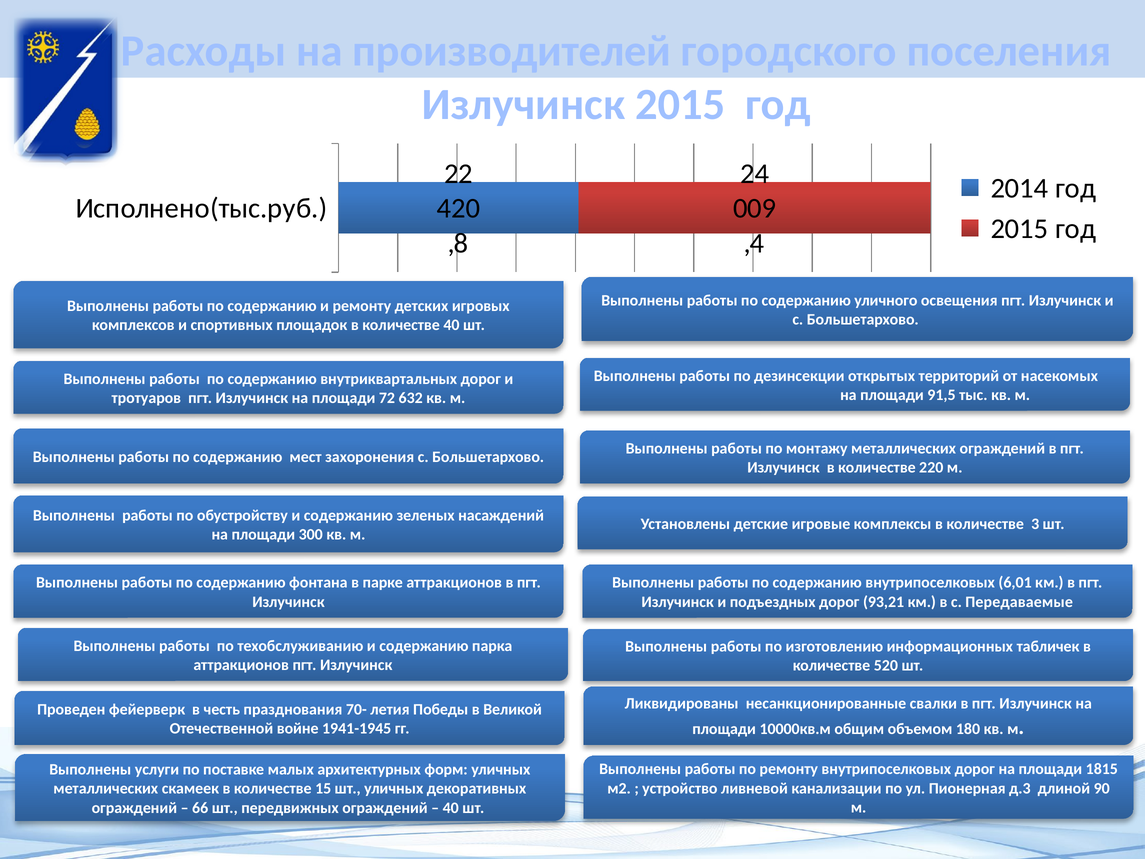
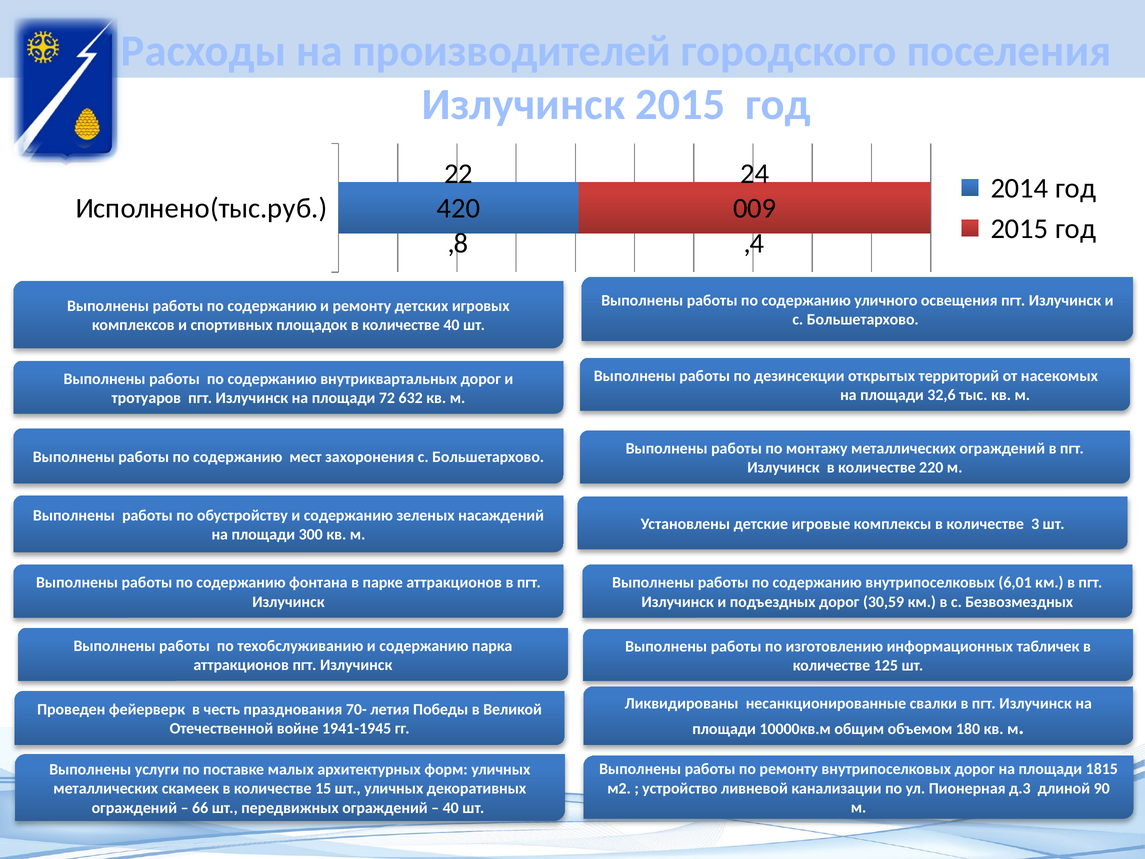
91,5: 91,5 -> 32,6
93,21: 93,21 -> 30,59
Передаваемые: Передаваемые -> Безвозмездных
520: 520 -> 125
